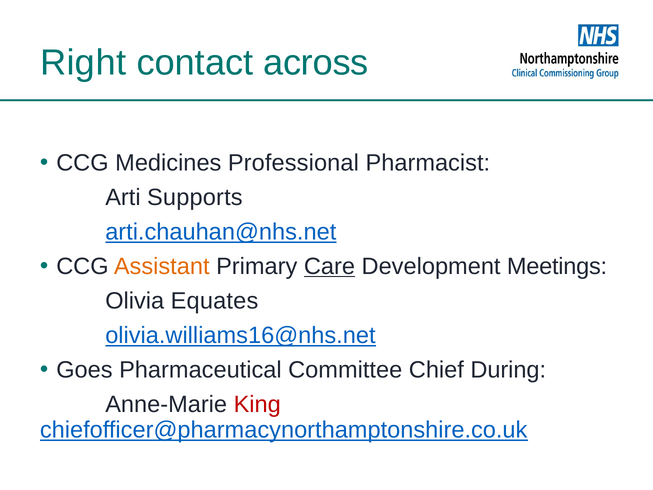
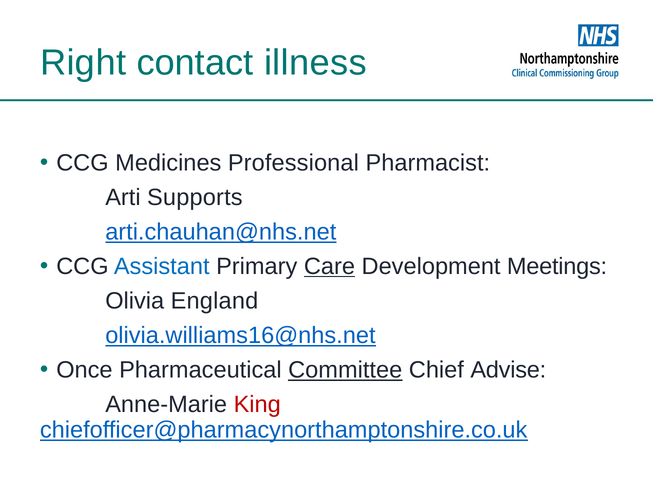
across: across -> illness
Assistant colour: orange -> blue
Equates: Equates -> England
Goes: Goes -> Once
Committee underline: none -> present
During: During -> Advise
